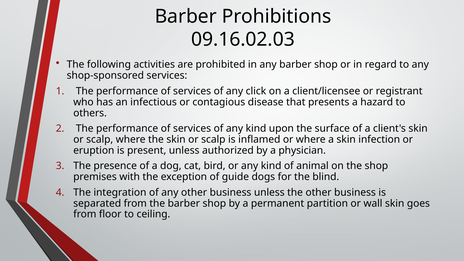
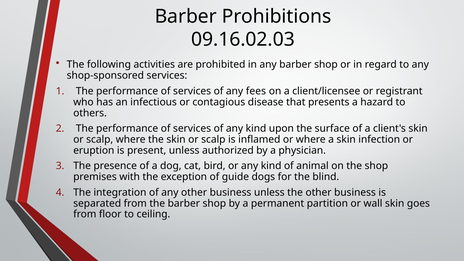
click: click -> fees
